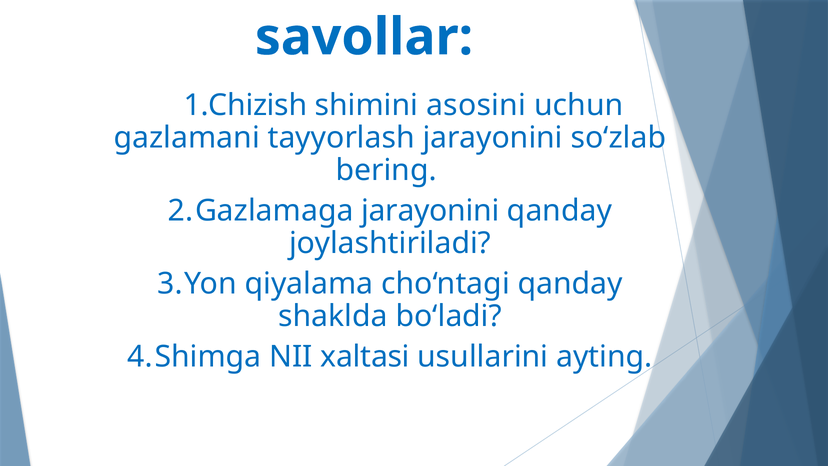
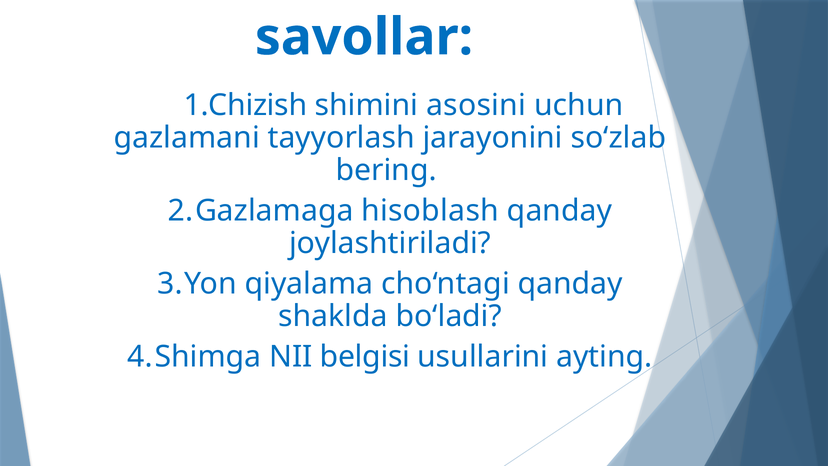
jarayonini at (430, 211): jarayonini -> hisoblash
xaltasi: xaltasi -> belgisi
